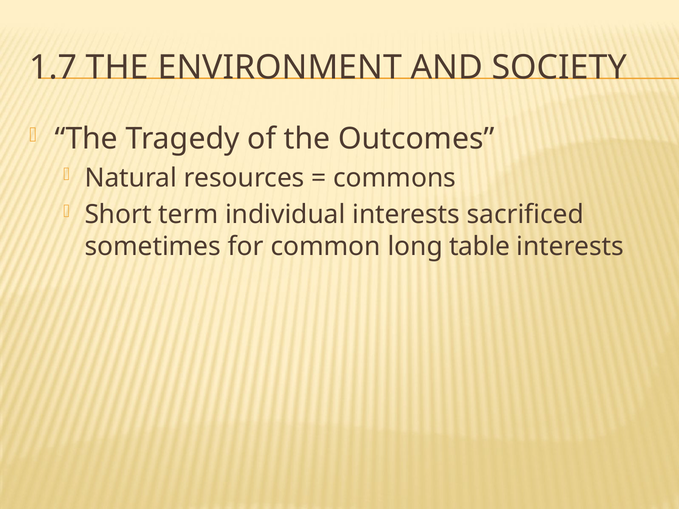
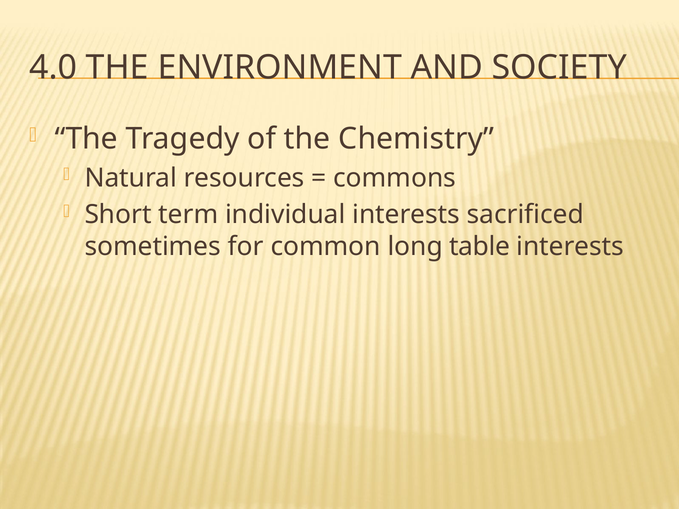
1.7: 1.7 -> 4.0
Outcomes: Outcomes -> Chemistry
